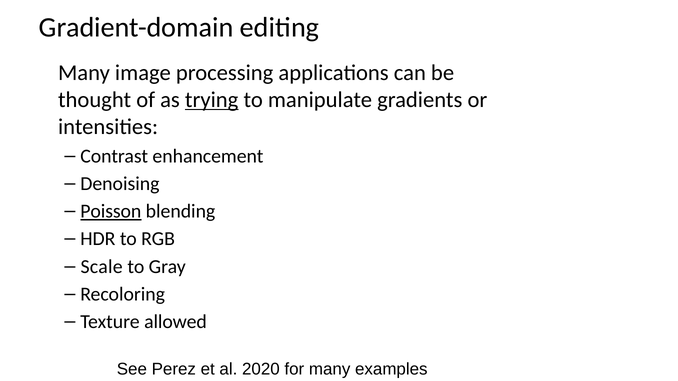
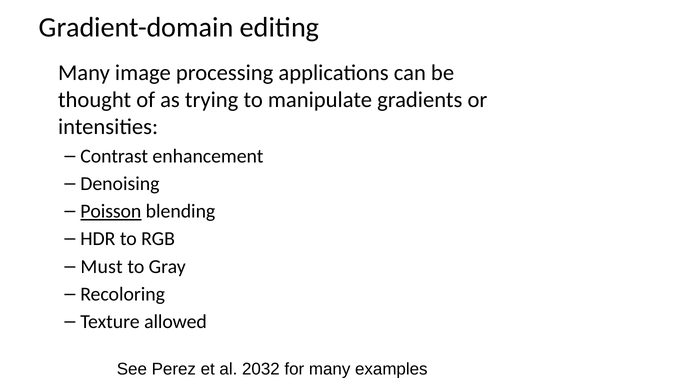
trying underline: present -> none
Scale: Scale -> Must
2020: 2020 -> 2032
